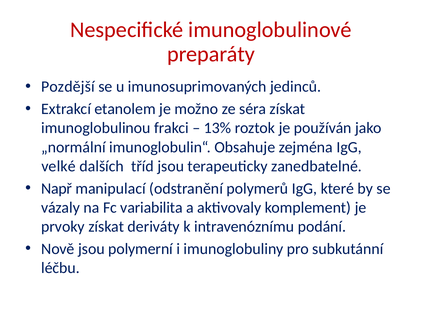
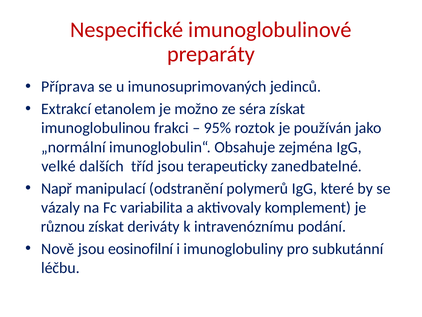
Pozdější: Pozdější -> Příprava
13%: 13% -> 95%
prvoky: prvoky -> různou
polymerní: polymerní -> eosinofilní
